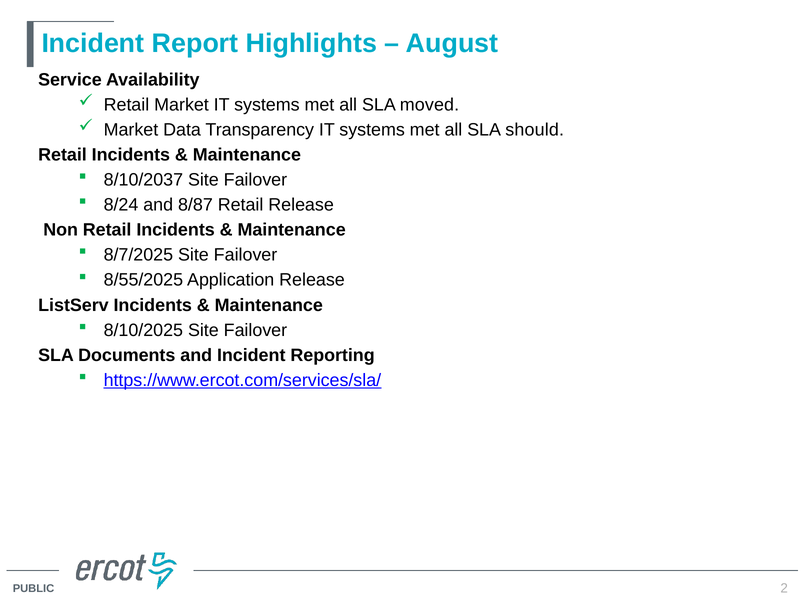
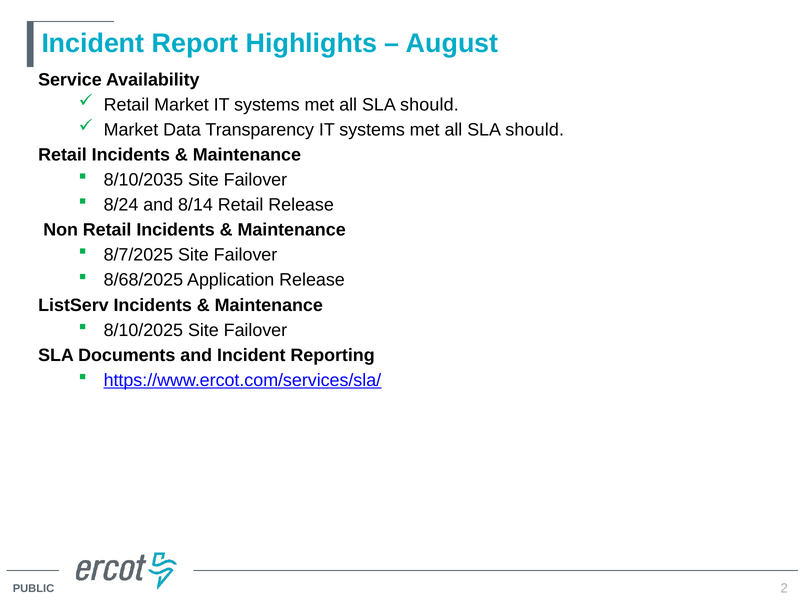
moved at (429, 105): moved -> should
8/10/2037: 8/10/2037 -> 8/10/2035
8/87: 8/87 -> 8/14
8/55/2025: 8/55/2025 -> 8/68/2025
